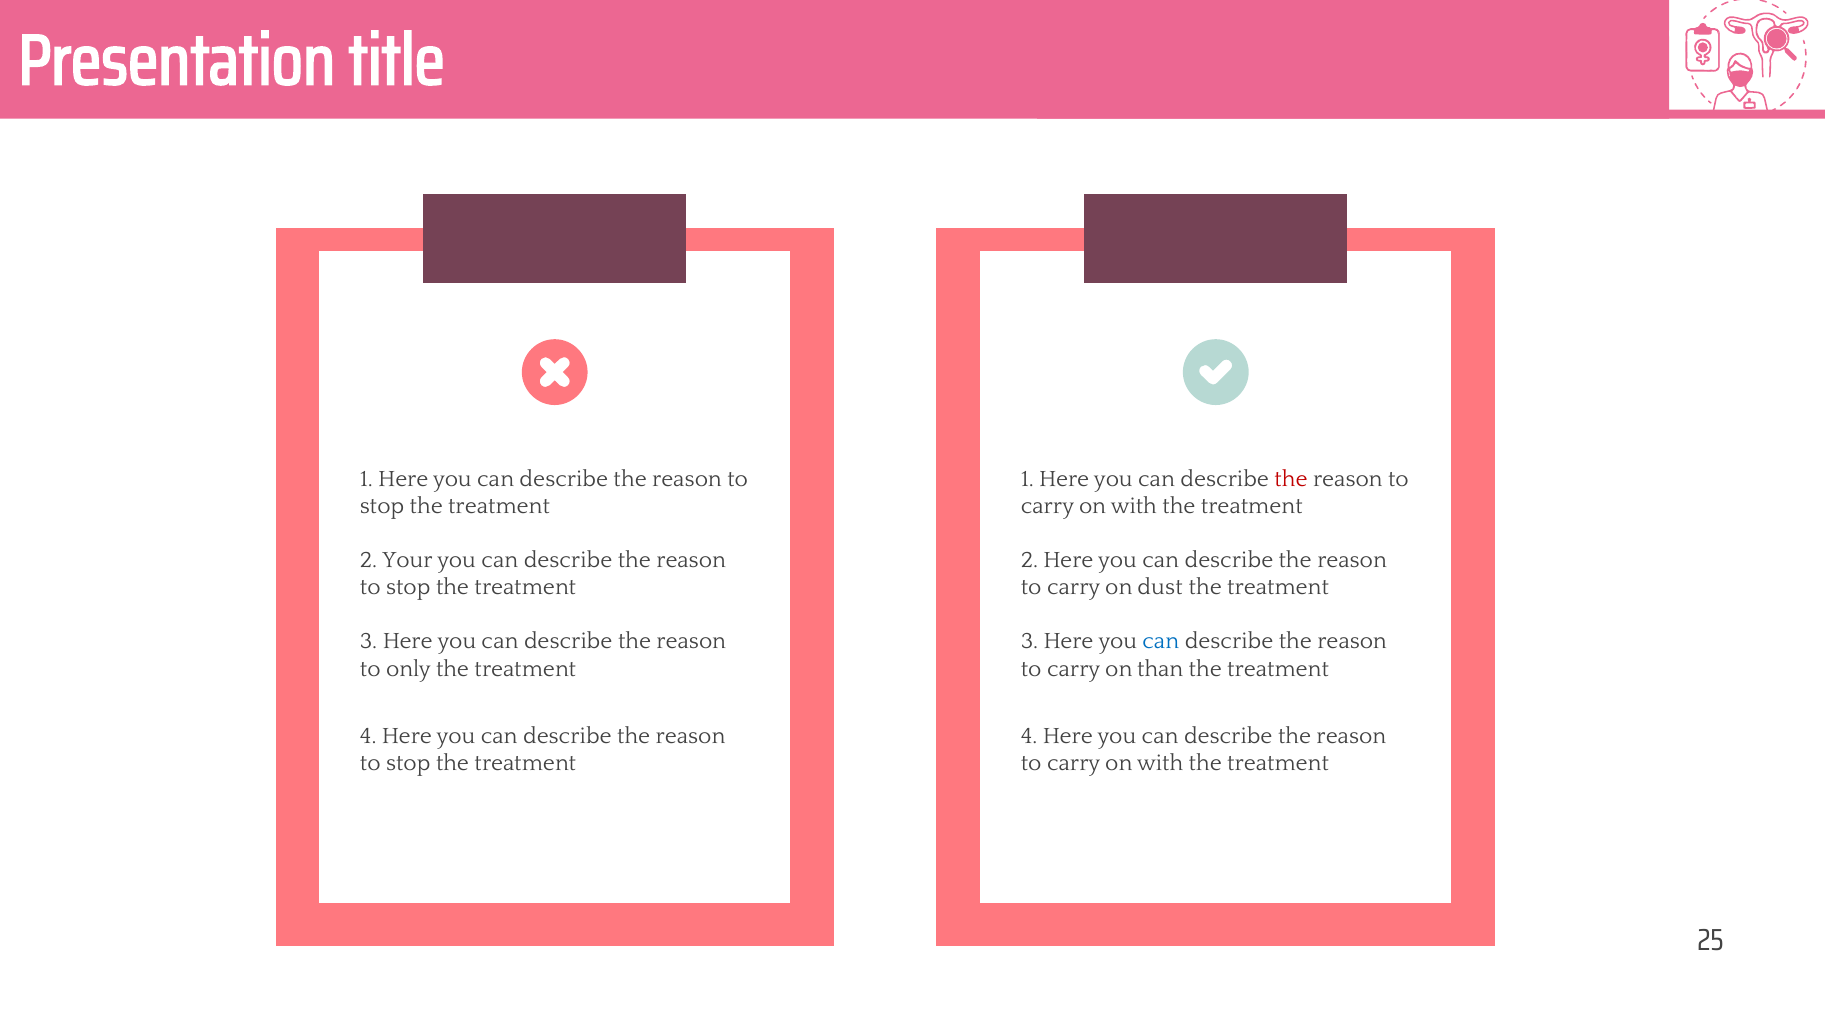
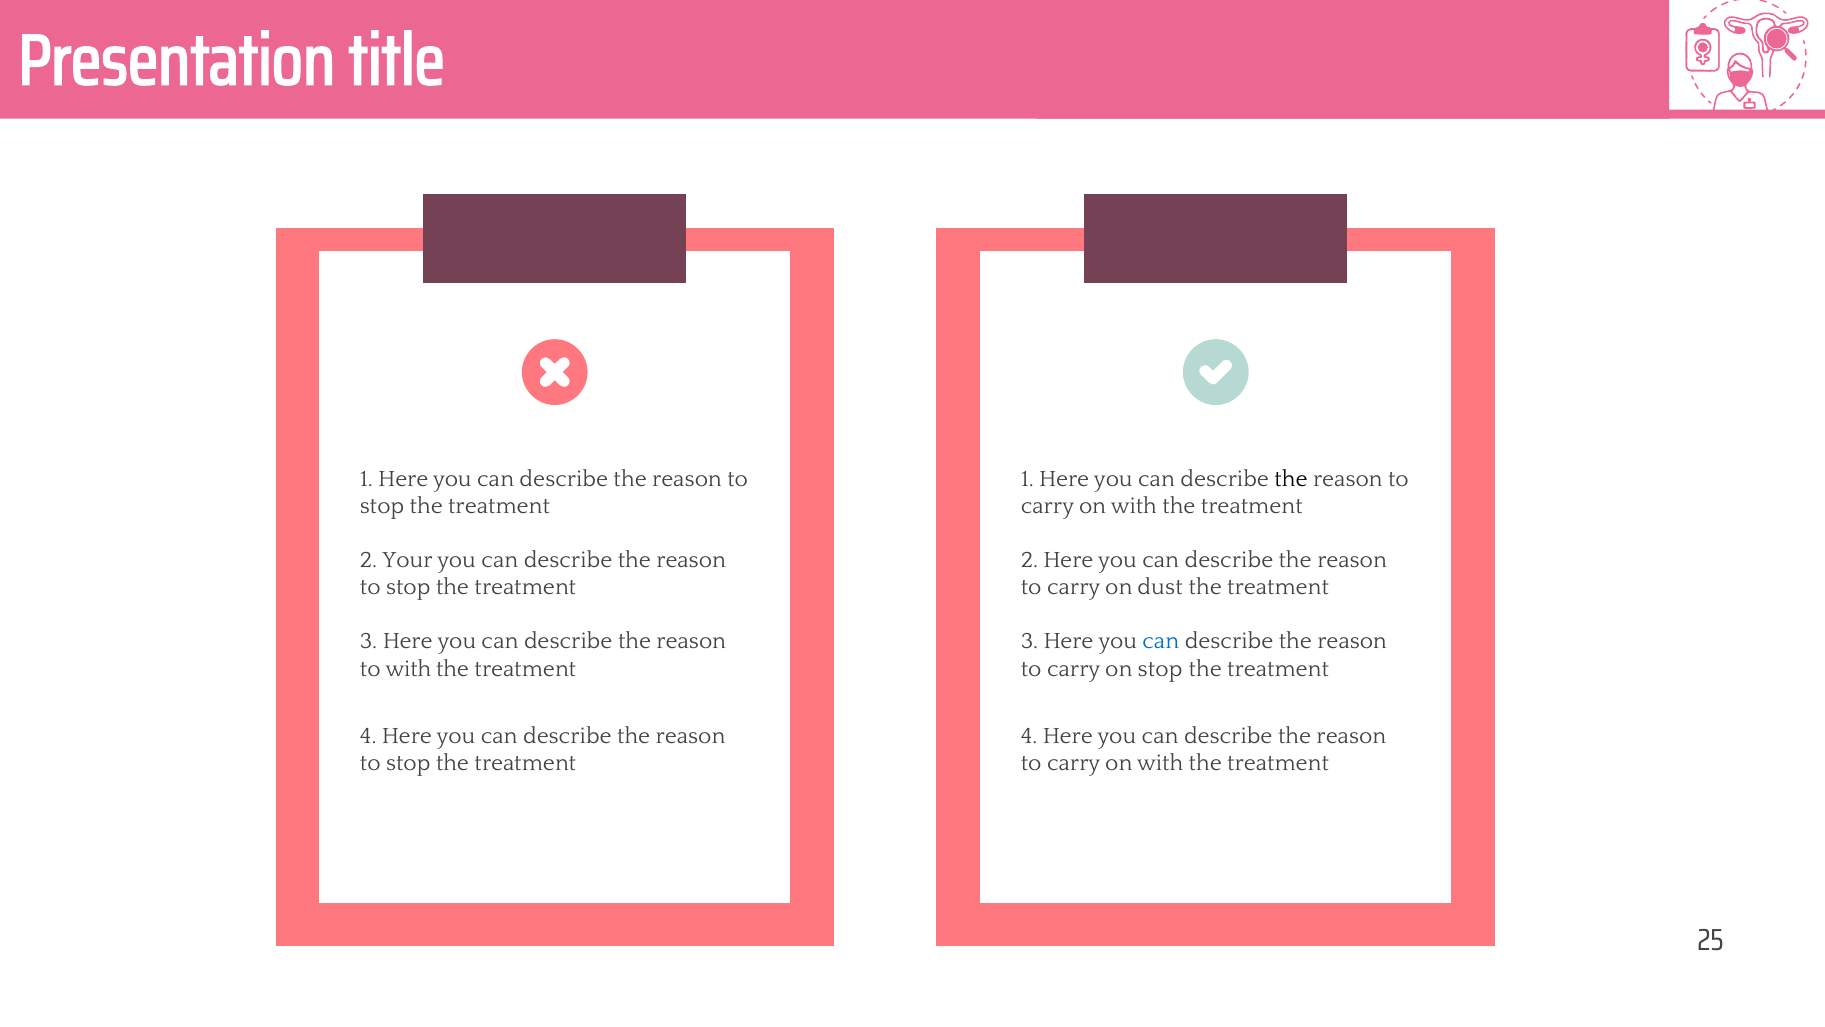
the at (1291, 478) colour: red -> black
to only: only -> with
on than: than -> stop
